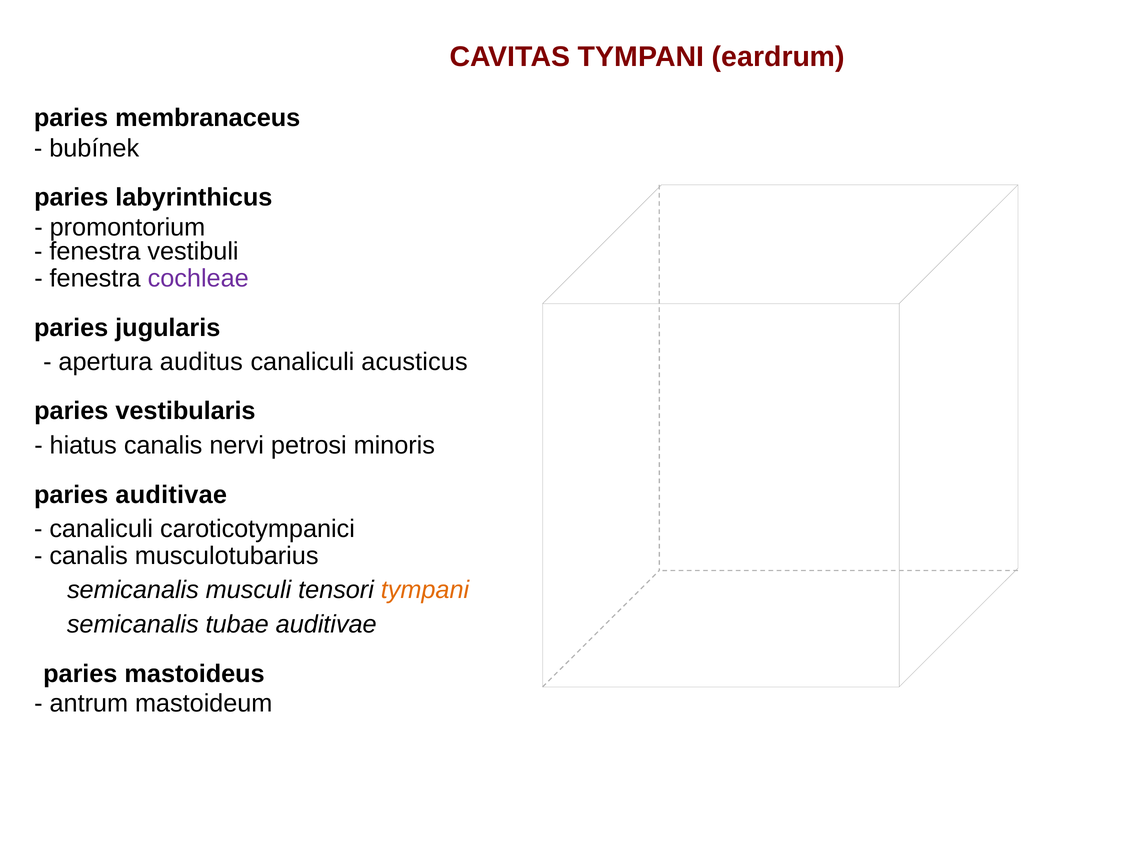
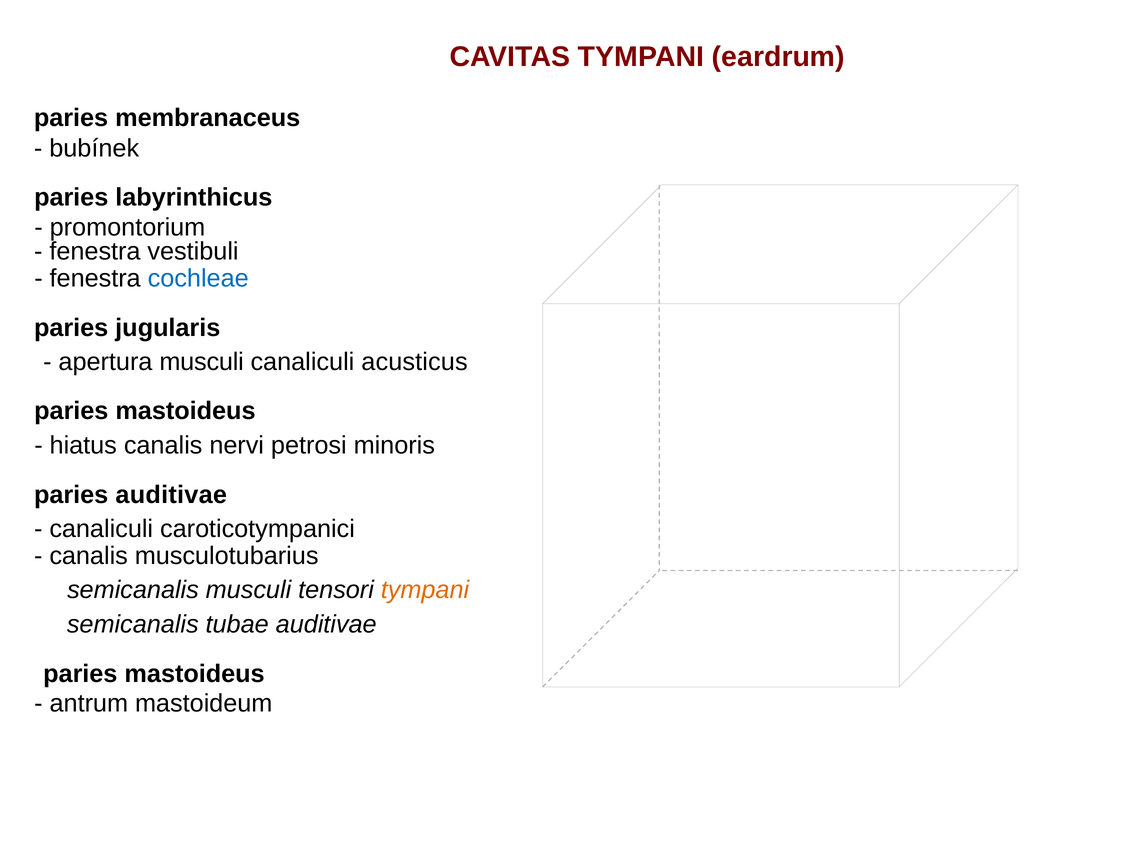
cochleae colour: purple -> blue
apertura auditus: auditus -> musculi
vestibularis at (185, 411): vestibularis -> mastoideus
